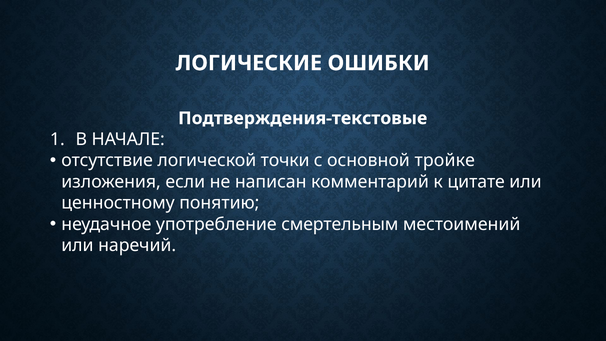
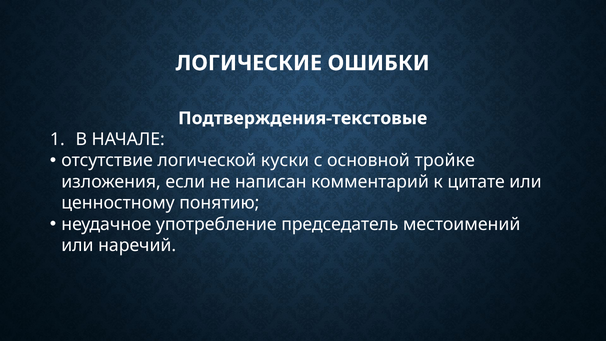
точки: точки -> куски
смертельным: смертельным -> председатель
